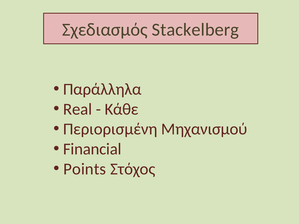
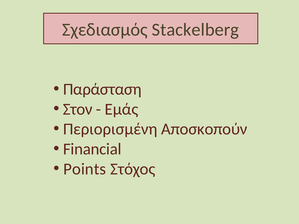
Παράλληλα: Παράλληλα -> Παράσταση
Real: Real -> Στον
Κάθε: Κάθε -> Εμάς
Μηχανισμού: Μηχανισμού -> Αποσκοπούν
